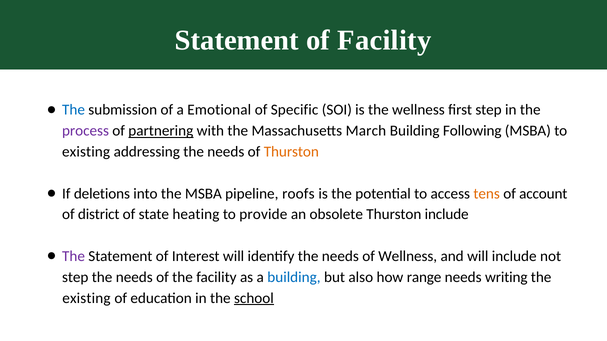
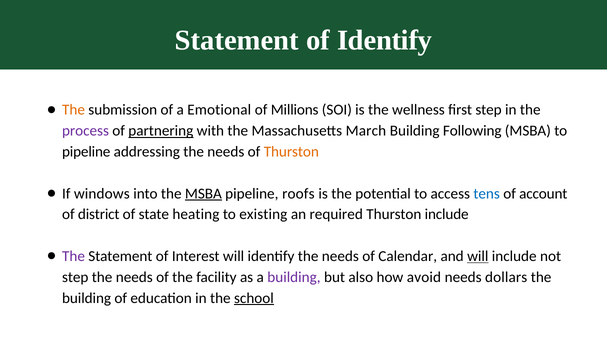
of Facility: Facility -> Identify
The at (74, 110) colour: blue -> orange
Specific: Specific -> Millions
existing at (86, 152): existing -> pipeline
deletions: deletions -> windows
MSBA at (203, 194) underline: none -> present
tens colour: orange -> blue
provide: provide -> existing
obsolete: obsolete -> required
of Wellness: Wellness -> Calendar
will at (478, 257) underline: none -> present
building at (294, 278) colour: blue -> purple
range: range -> avoid
writing: writing -> dollars
existing at (86, 298): existing -> building
